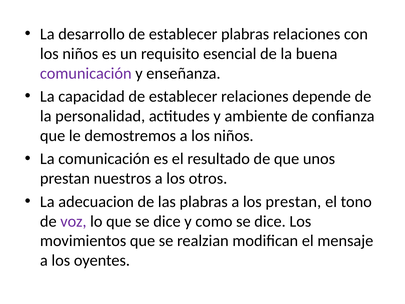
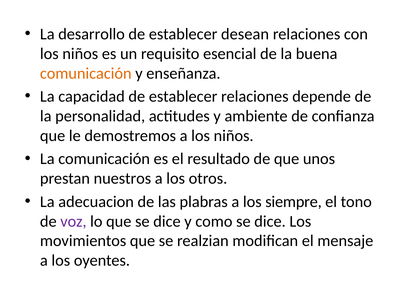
establecer plabras: plabras -> desean
comunicación at (86, 73) colour: purple -> orange
los prestan: prestan -> siempre
